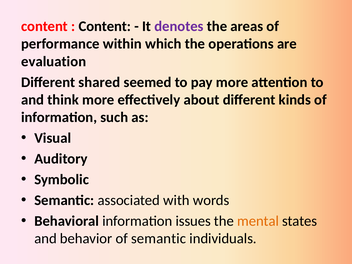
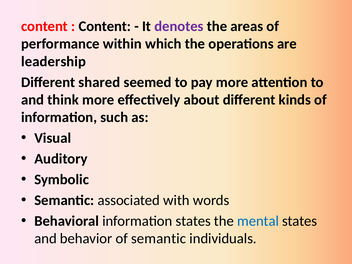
evaluation: evaluation -> leadership
information issues: issues -> states
mental colour: orange -> blue
